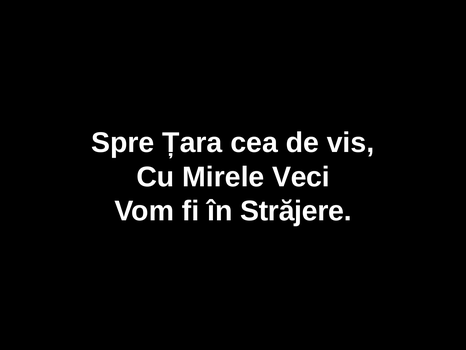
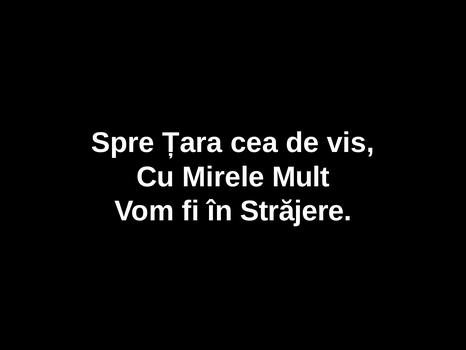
Veci: Veci -> Mult
